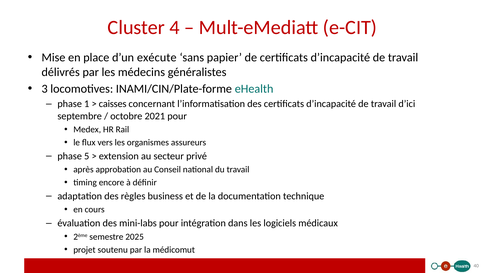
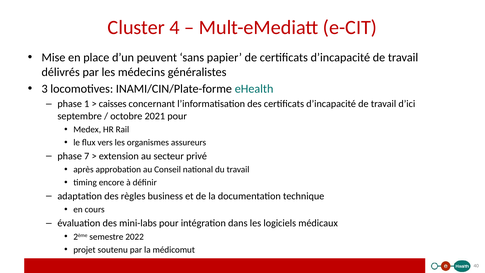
exécute: exécute -> peuvent
5: 5 -> 7
2025: 2025 -> 2022
